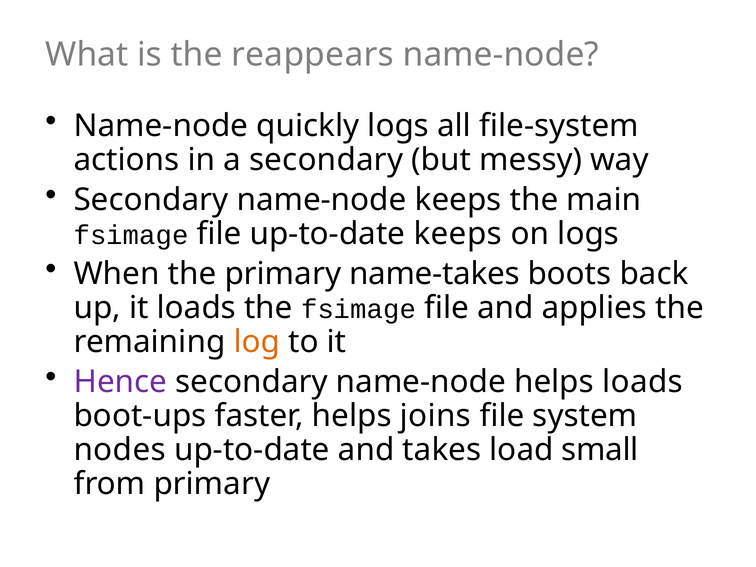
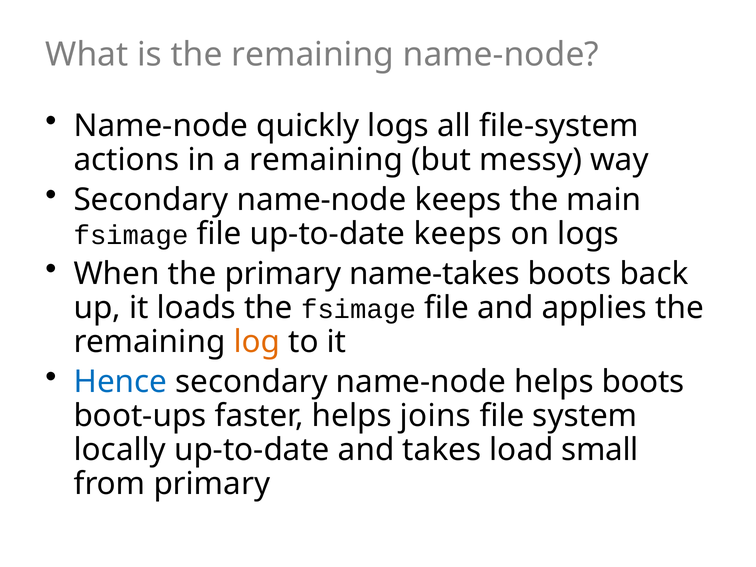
is the reappears: reappears -> remaining
a secondary: secondary -> remaining
Hence colour: purple -> blue
helps loads: loads -> boots
nodes: nodes -> locally
